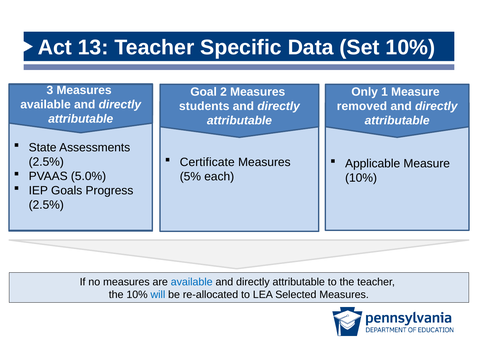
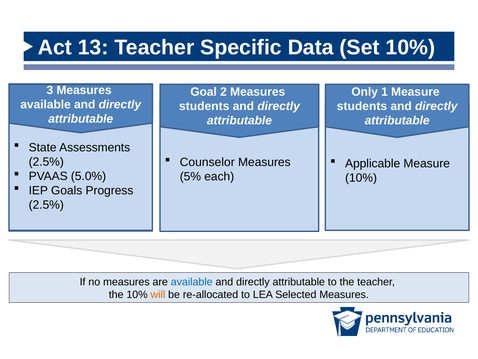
removed at (362, 106): removed -> students
Certificate: Certificate -> Counselor
will colour: blue -> orange
